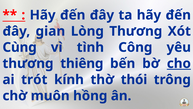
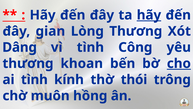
hãy at (149, 15) underline: none -> present
Cùng: Cùng -> Dâng
thiêng: thiêng -> khoan
ai trót: trót -> tình
